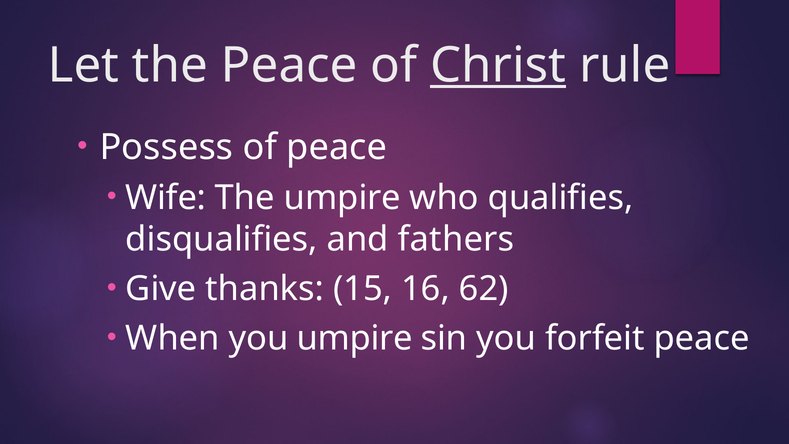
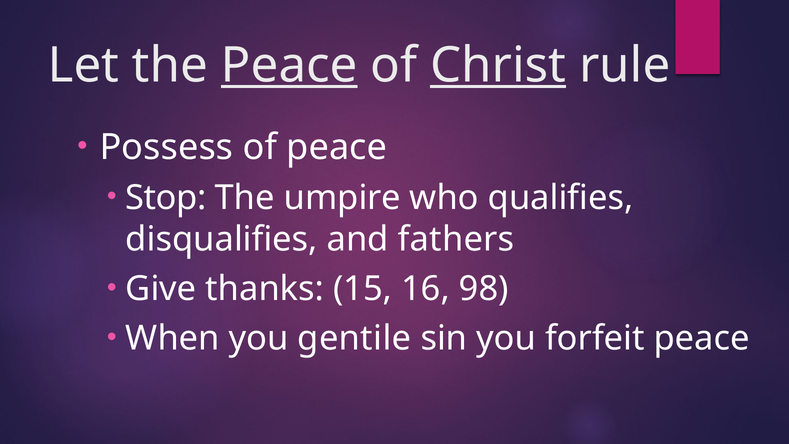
Peace at (289, 65) underline: none -> present
Wife: Wife -> Stop
62: 62 -> 98
you umpire: umpire -> gentile
